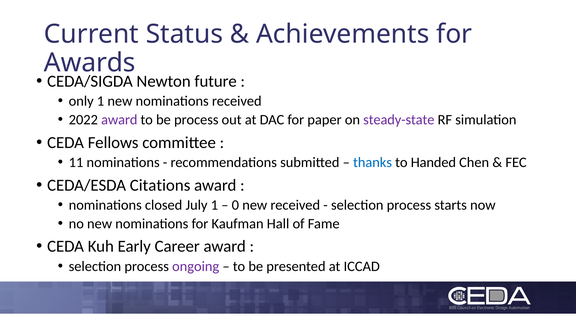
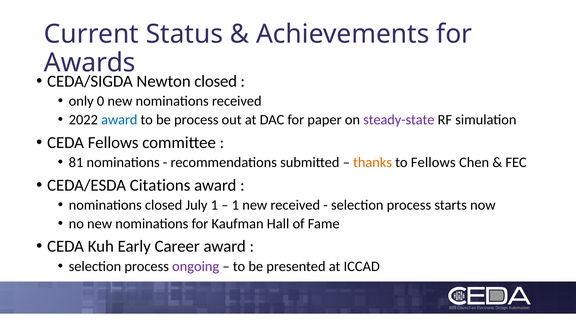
Newton future: future -> closed
only 1: 1 -> 0
award at (119, 120) colour: purple -> blue
11: 11 -> 81
thanks colour: blue -> orange
to Handed: Handed -> Fellows
0 at (235, 205): 0 -> 1
